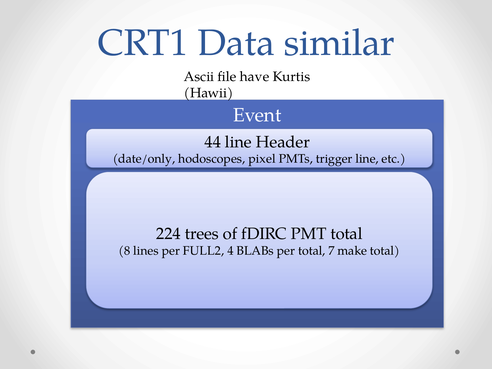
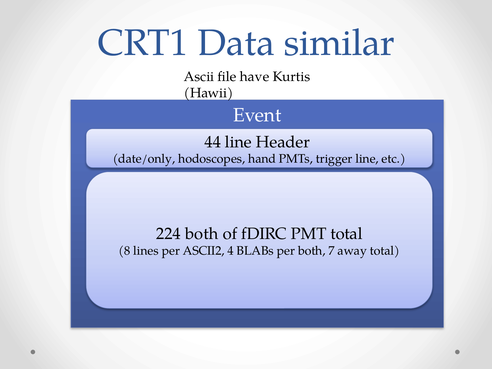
pixel: pixel -> hand
224 trees: trees -> both
FULL2: FULL2 -> ASCII2
per total: total -> both
make: make -> away
